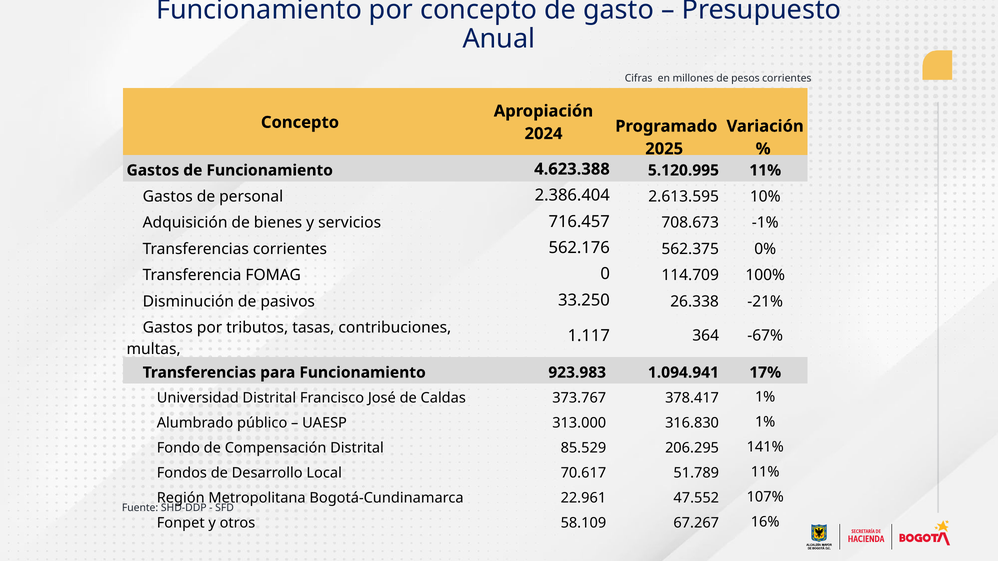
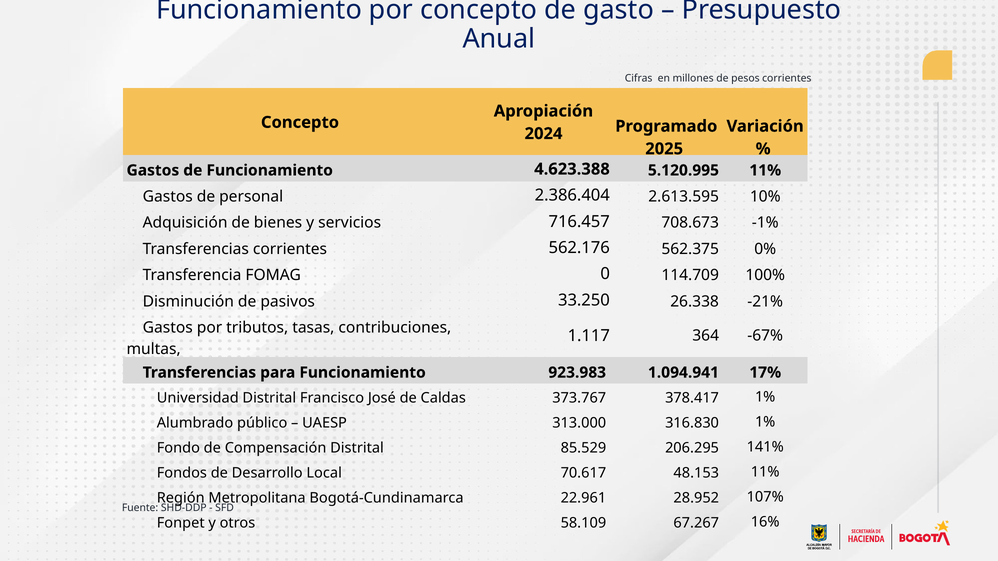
51.789: 51.789 -> 48.153
47.552: 47.552 -> 28.952
